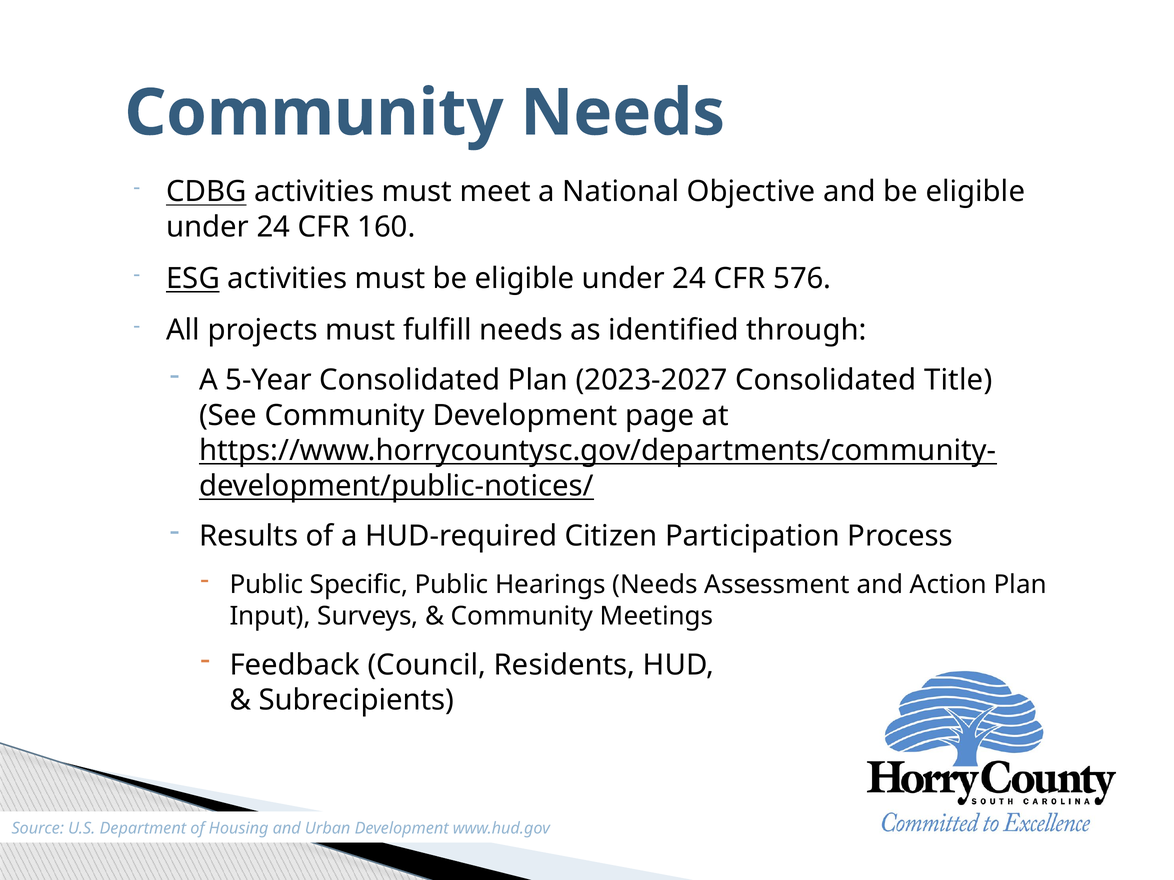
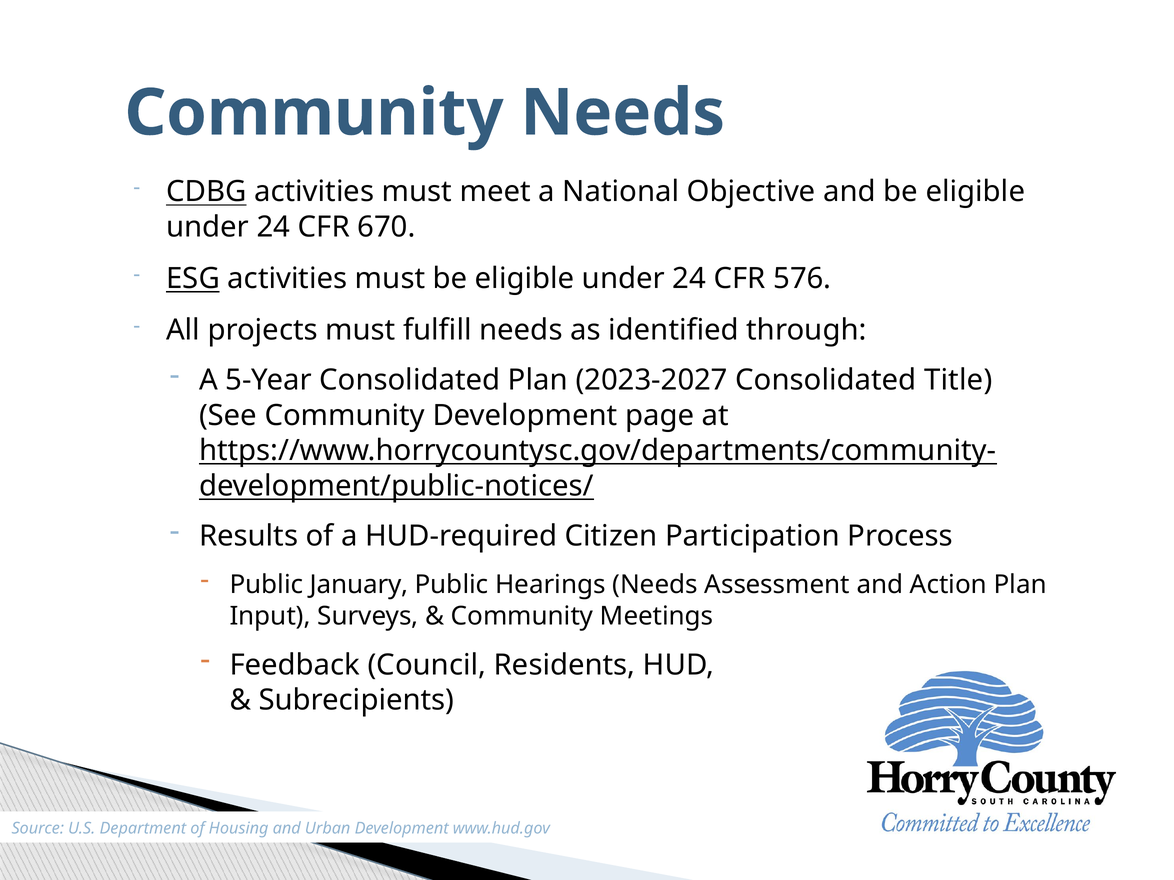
160: 160 -> 670
Specific: Specific -> January
